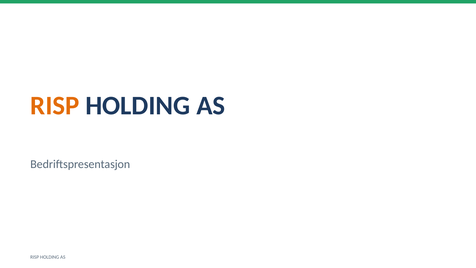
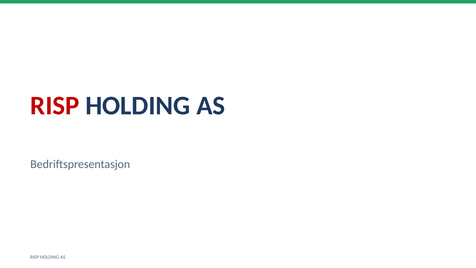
RISP at (55, 106) colour: orange -> red
